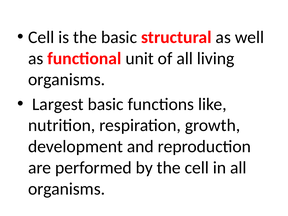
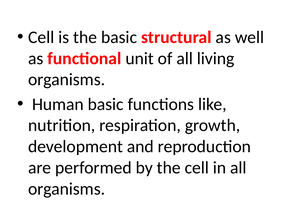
Largest: Largest -> Human
